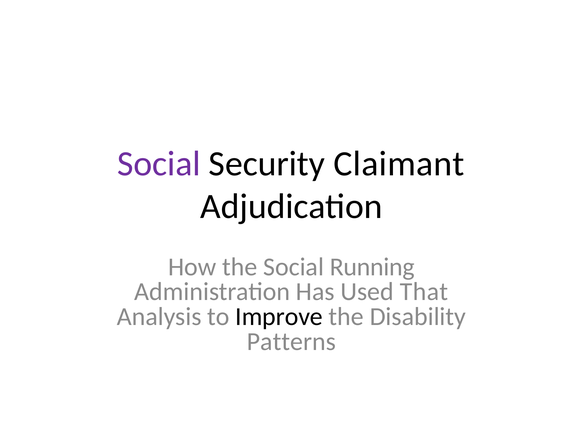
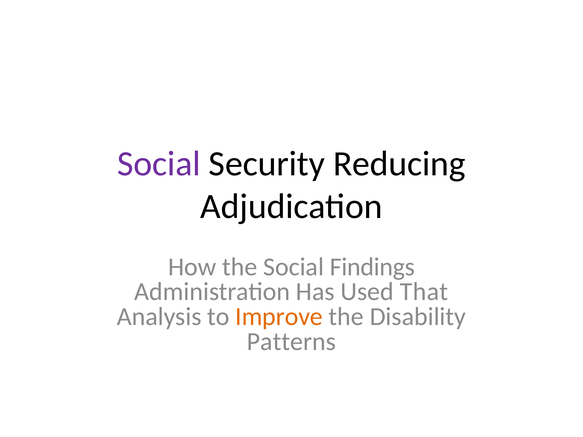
Claimant: Claimant -> Reducing
Running: Running -> Findings
Improve colour: black -> orange
